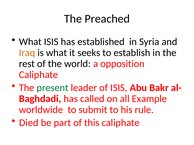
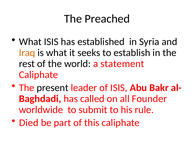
opposition: opposition -> statement
present colour: green -> black
Example: Example -> Founder
